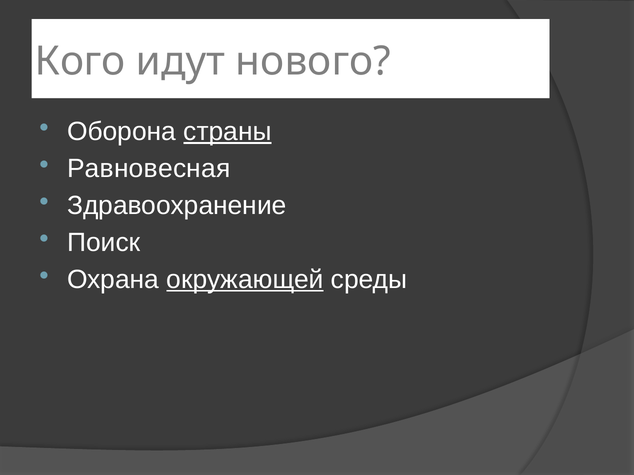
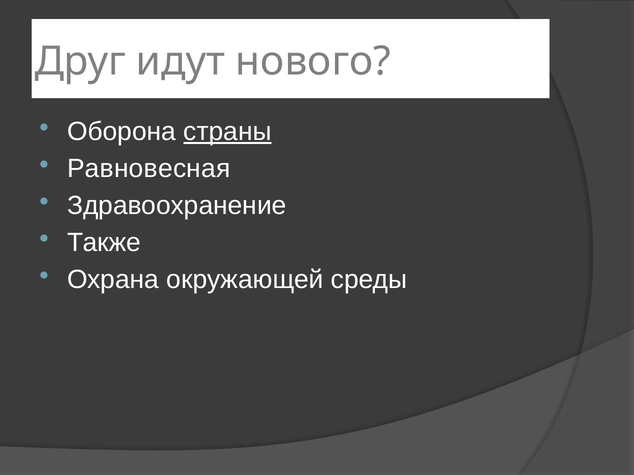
Кого: Кого -> Друг
Поиск: Поиск -> Также
окружающей underline: present -> none
